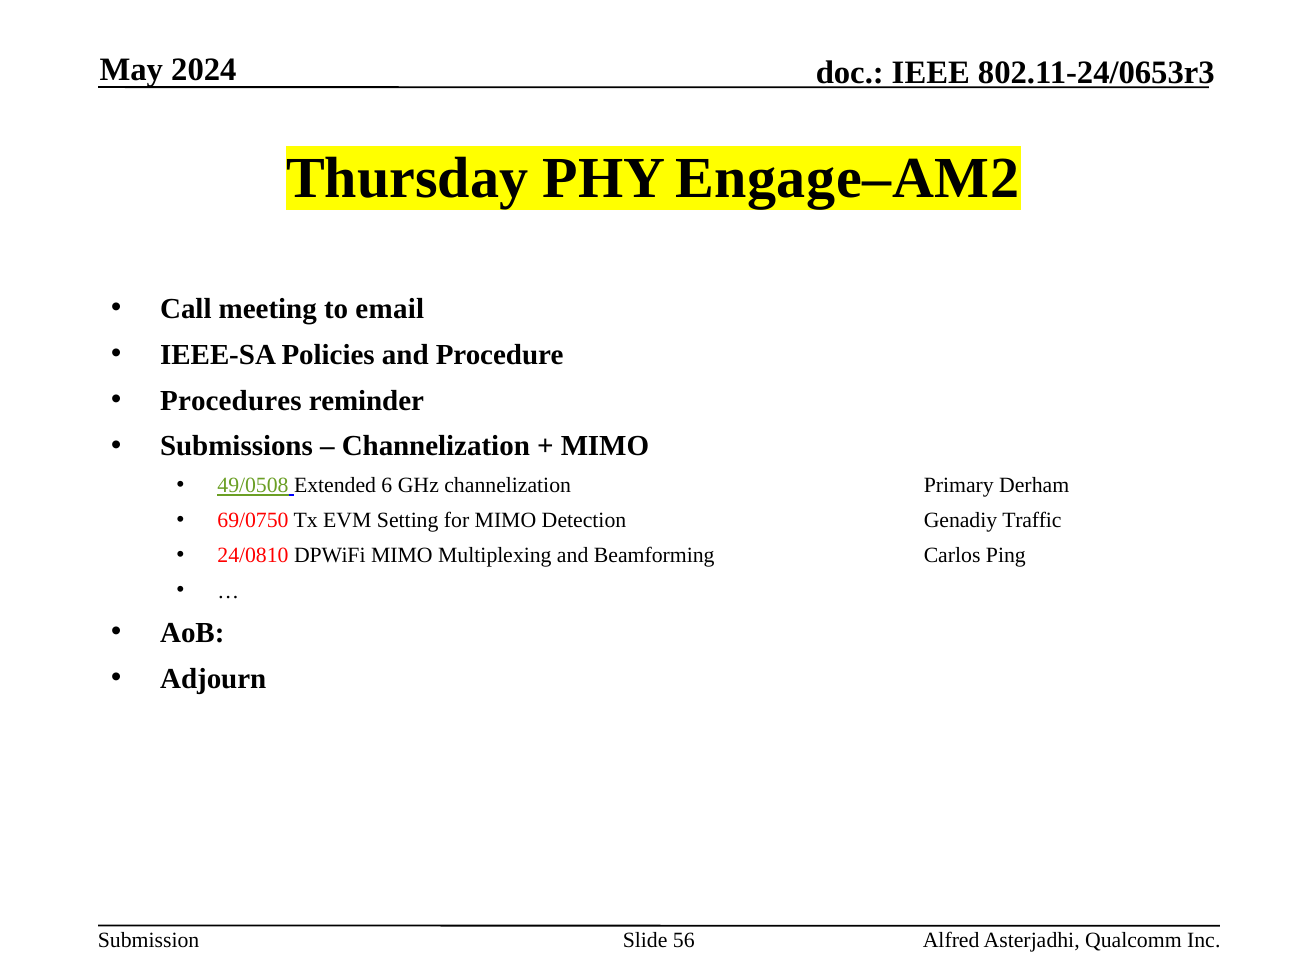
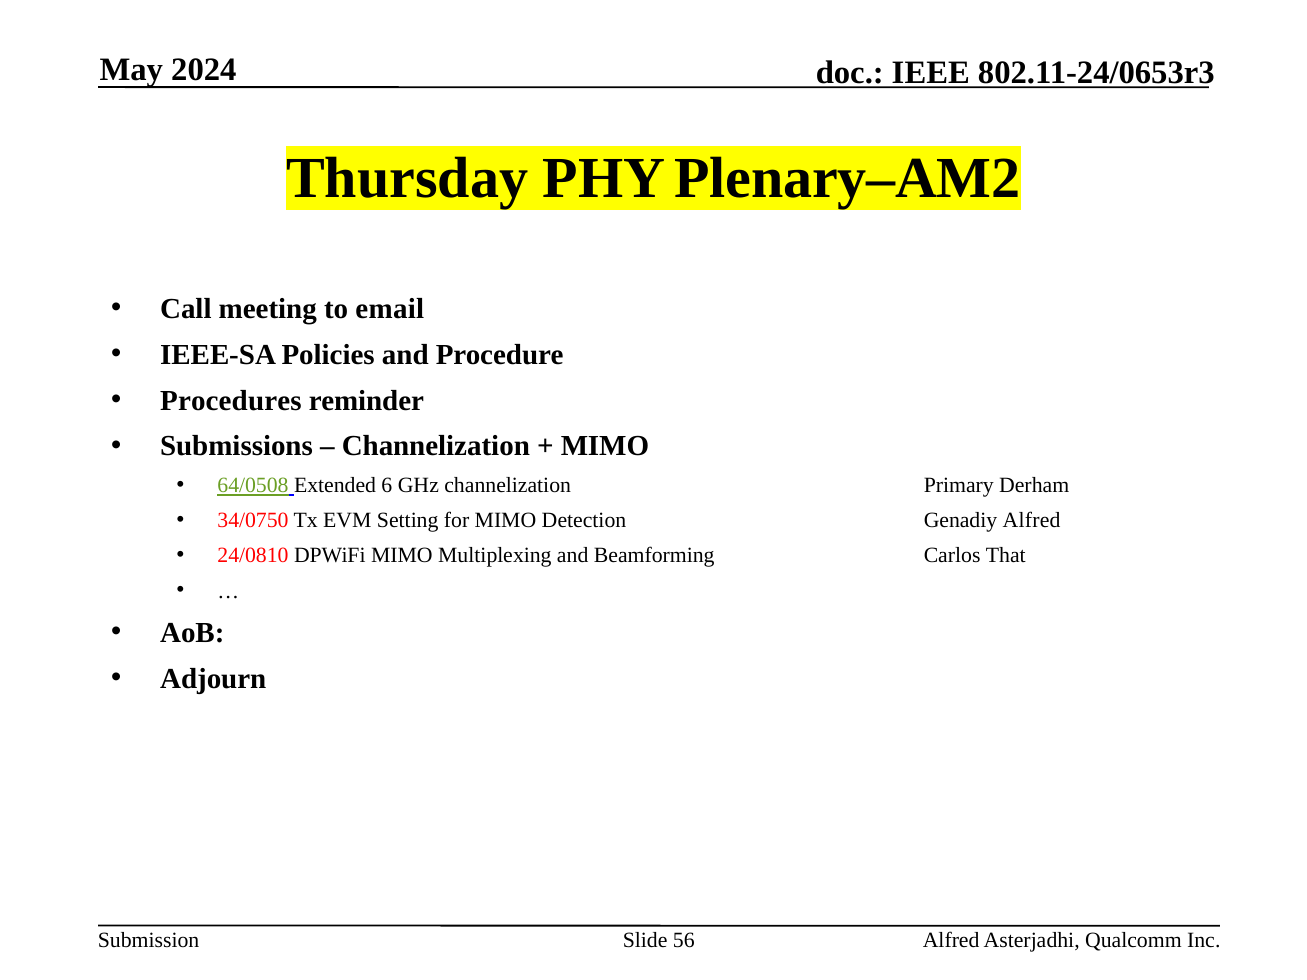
Engage–AM2: Engage–AM2 -> Plenary–AM2
49/0508: 49/0508 -> 64/0508
69/0750: 69/0750 -> 34/0750
Genadiy Traffic: Traffic -> Alfred
Ping: Ping -> That
